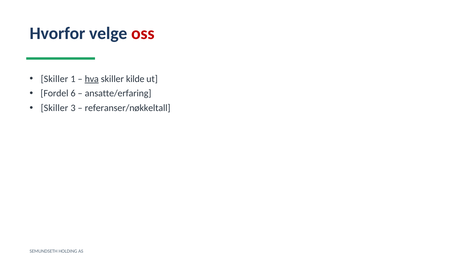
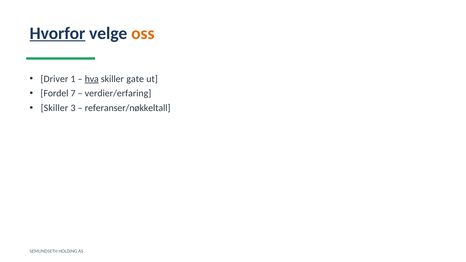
Hvorfor underline: none -> present
oss colour: red -> orange
Skiller at (54, 79): Skiller -> Driver
kilde: kilde -> gate
6: 6 -> 7
ansatte/erfaring: ansatte/erfaring -> verdier/erfaring
